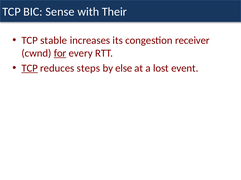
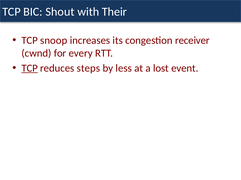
Sense: Sense -> Shout
stable: stable -> snoop
for underline: present -> none
else: else -> less
